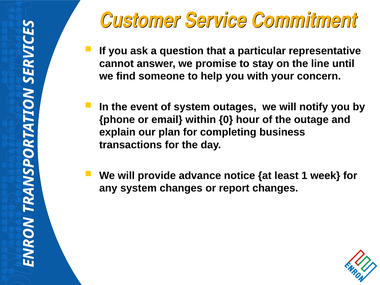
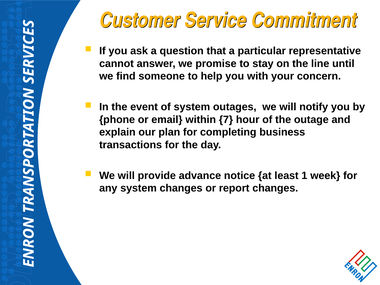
0: 0 -> 7
